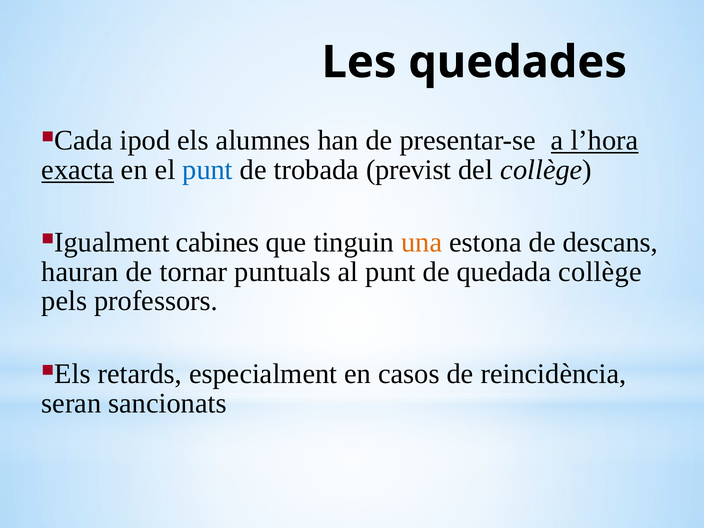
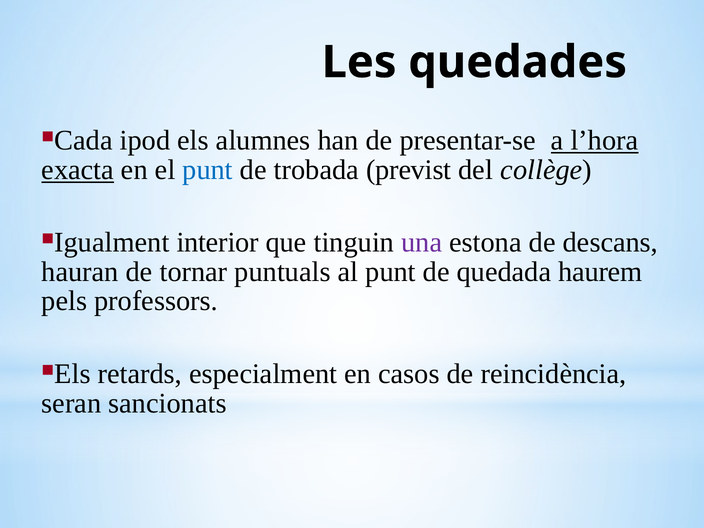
cabines: cabines -> interior
una colour: orange -> purple
quedada collège: collège -> haurem
